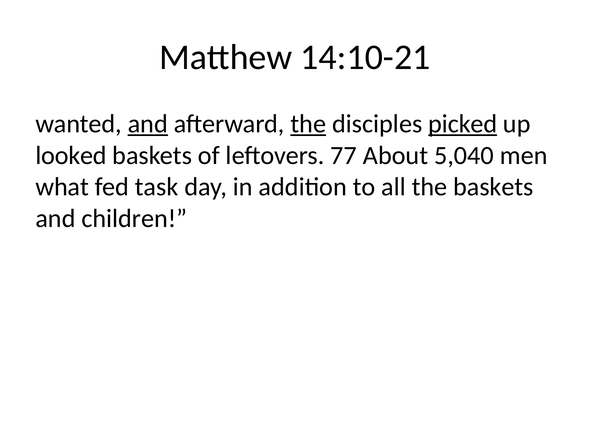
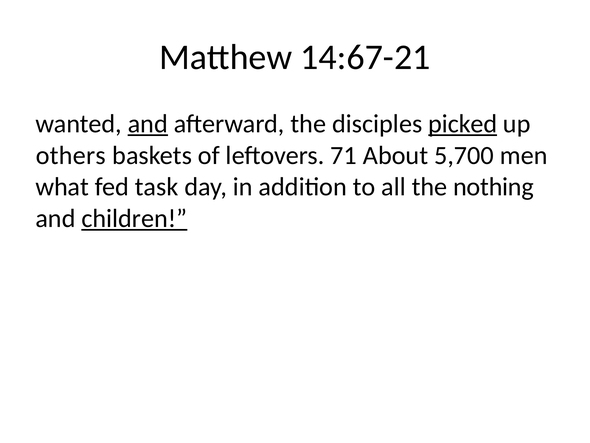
14:10-21: 14:10-21 -> 14:67-21
the at (308, 124) underline: present -> none
looked: looked -> others
77: 77 -> 71
5,040: 5,040 -> 5,700
the baskets: baskets -> nothing
children underline: none -> present
